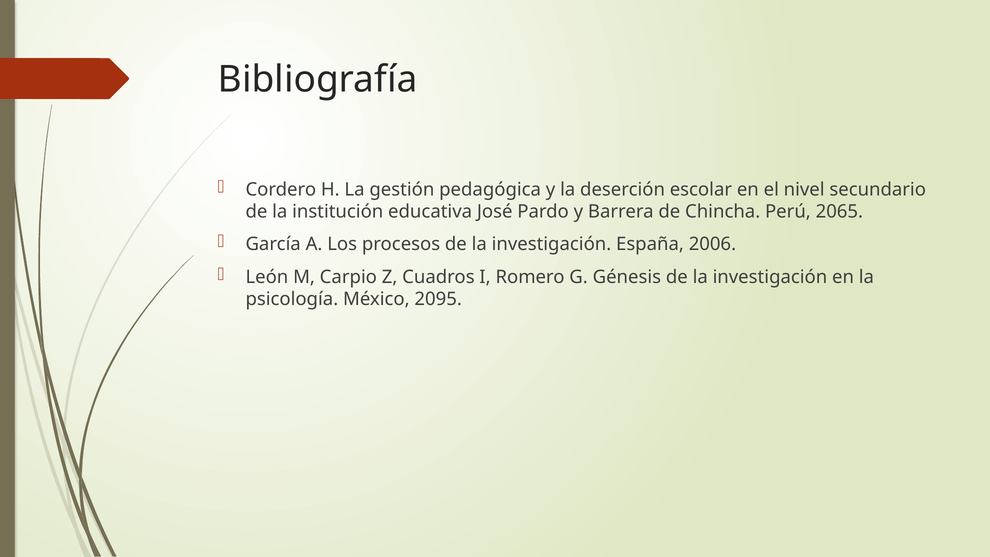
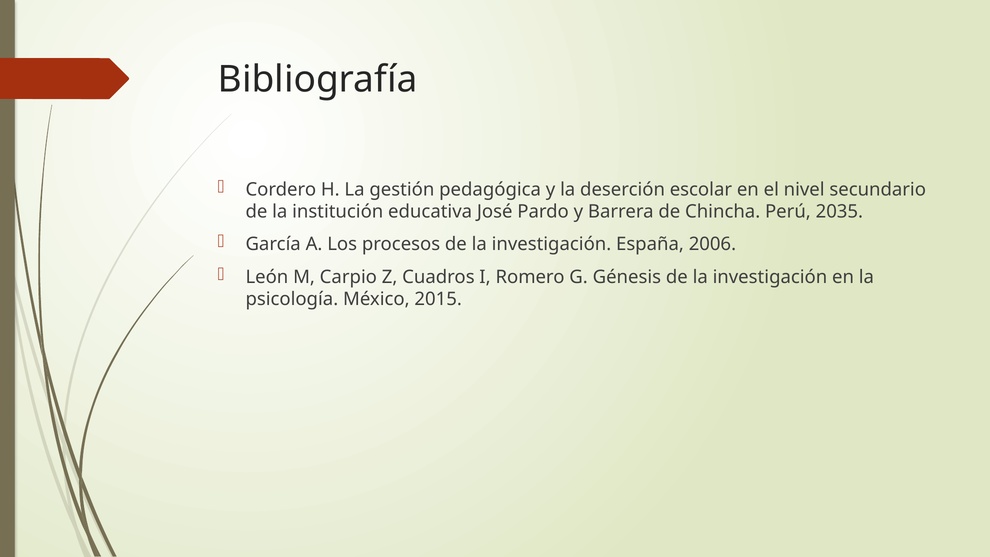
2065: 2065 -> 2035
2095: 2095 -> 2015
